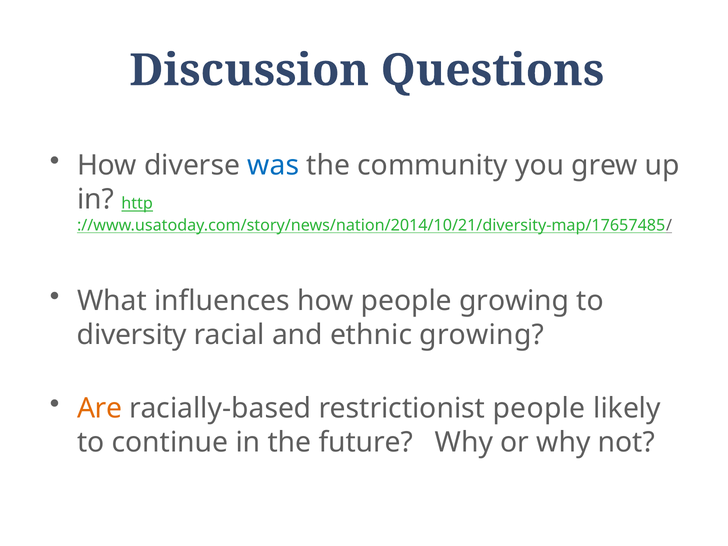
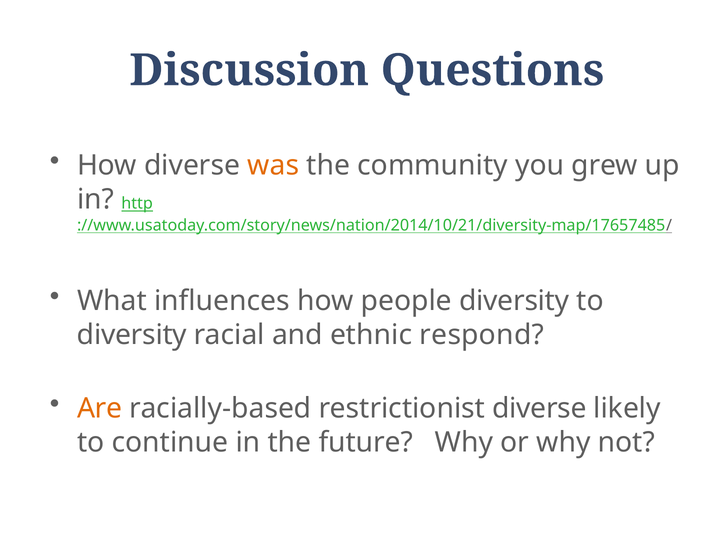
was colour: blue -> orange
people growing: growing -> diversity
ethnic growing: growing -> respond
restrictionist people: people -> diverse
